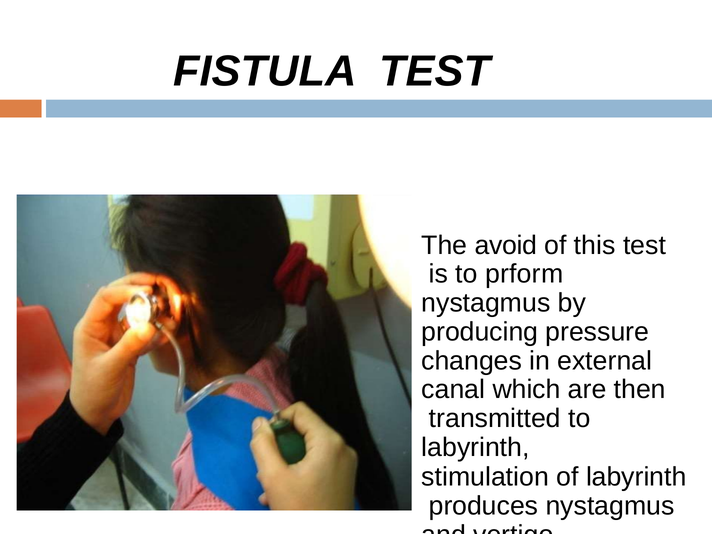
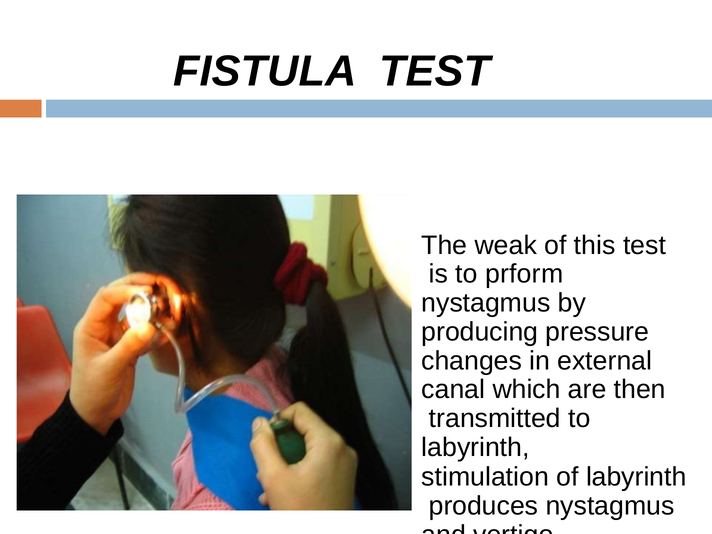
avoid: avoid -> weak
